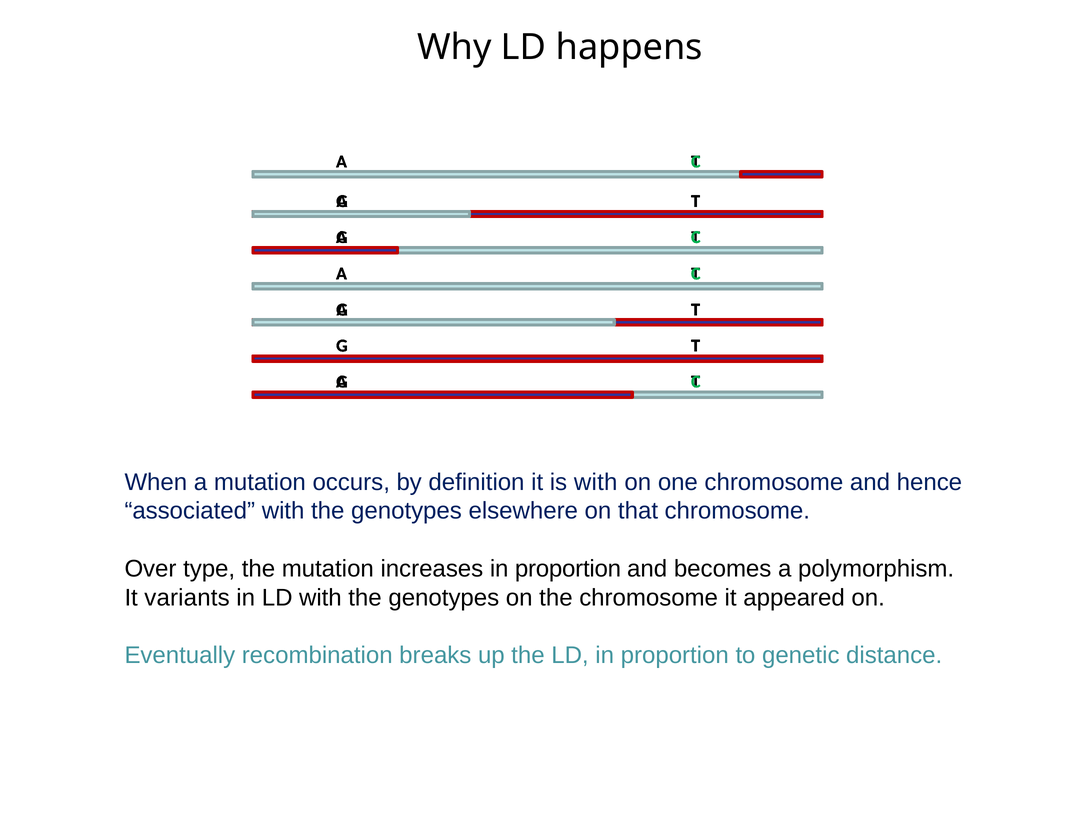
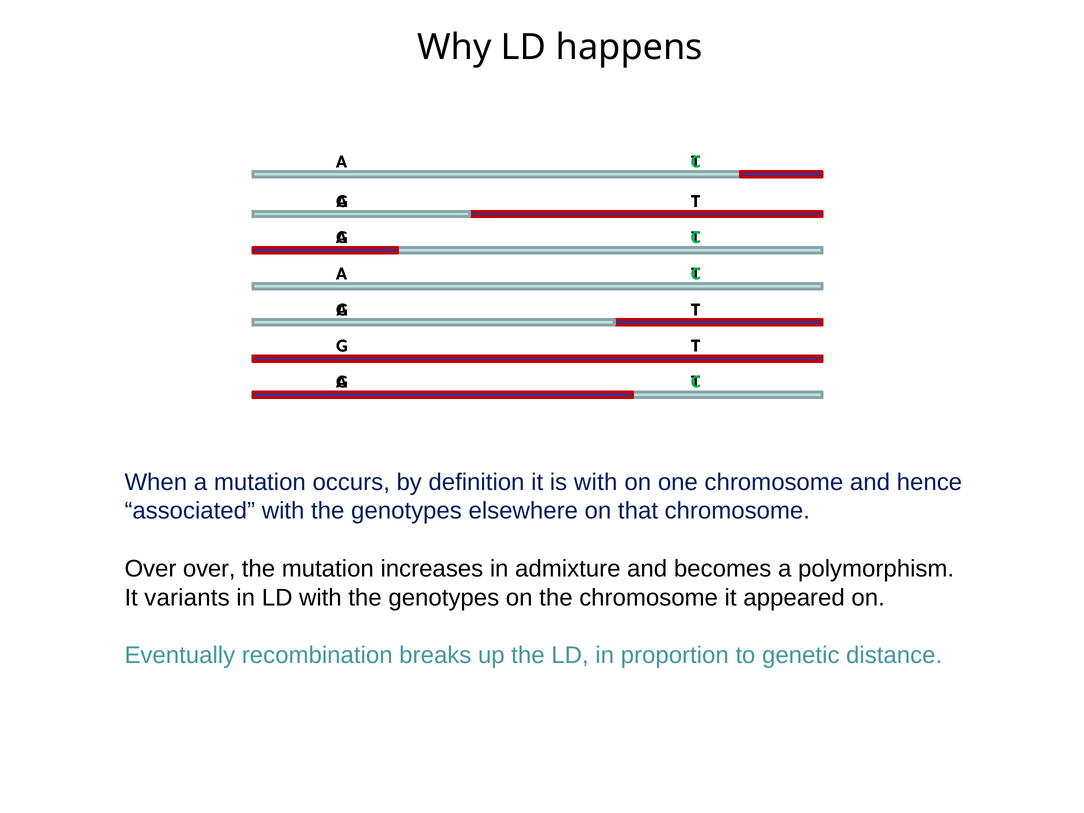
Over type: type -> over
increases in proportion: proportion -> admixture
